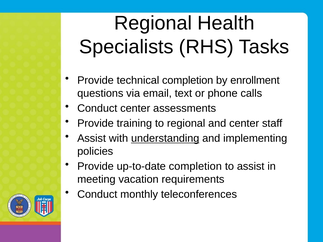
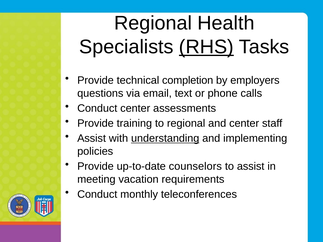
RHS underline: none -> present
enrollment: enrollment -> employers
up-to-date completion: completion -> counselors
